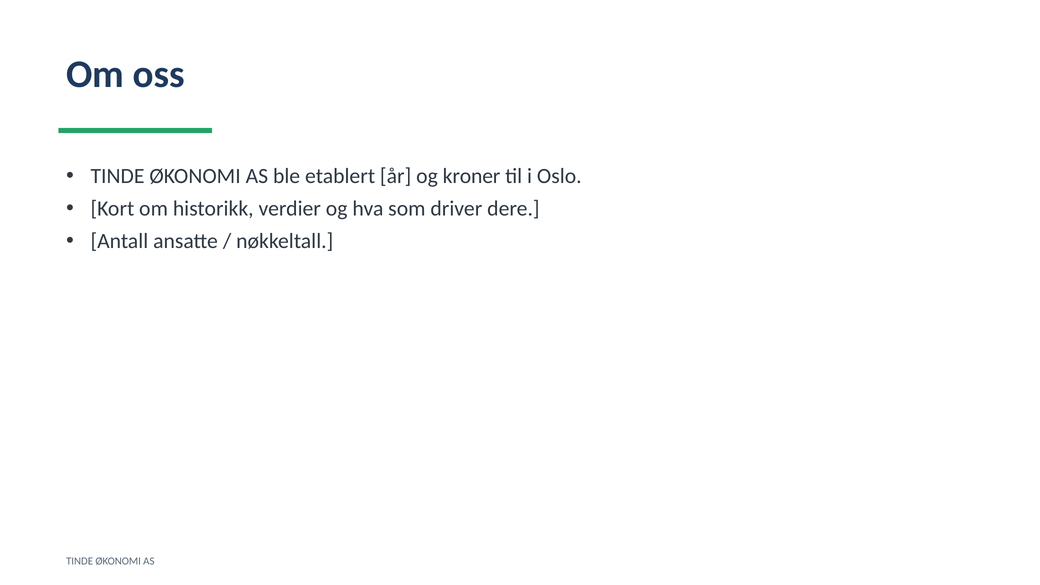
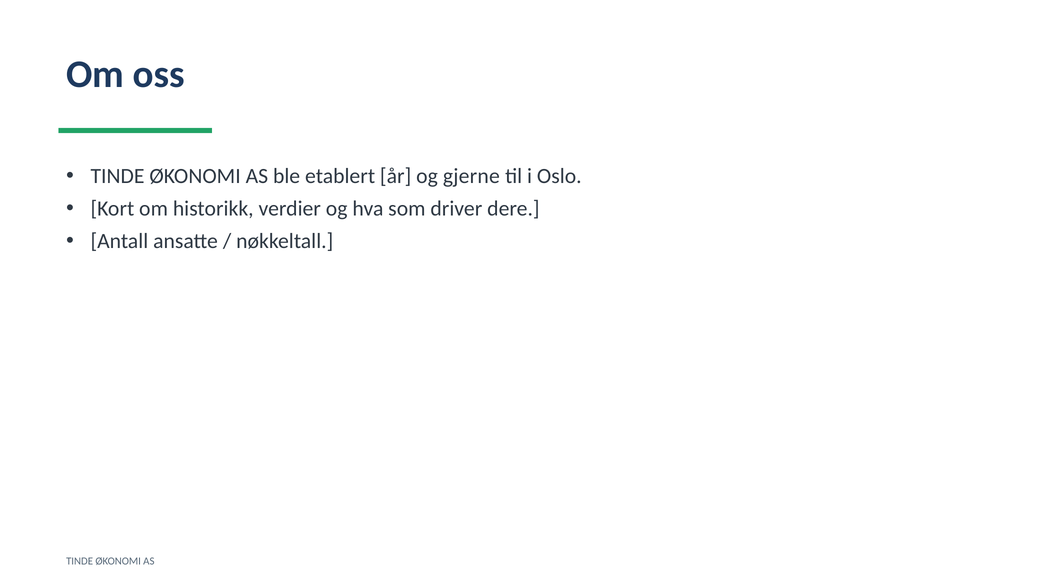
kroner: kroner -> gjerne
